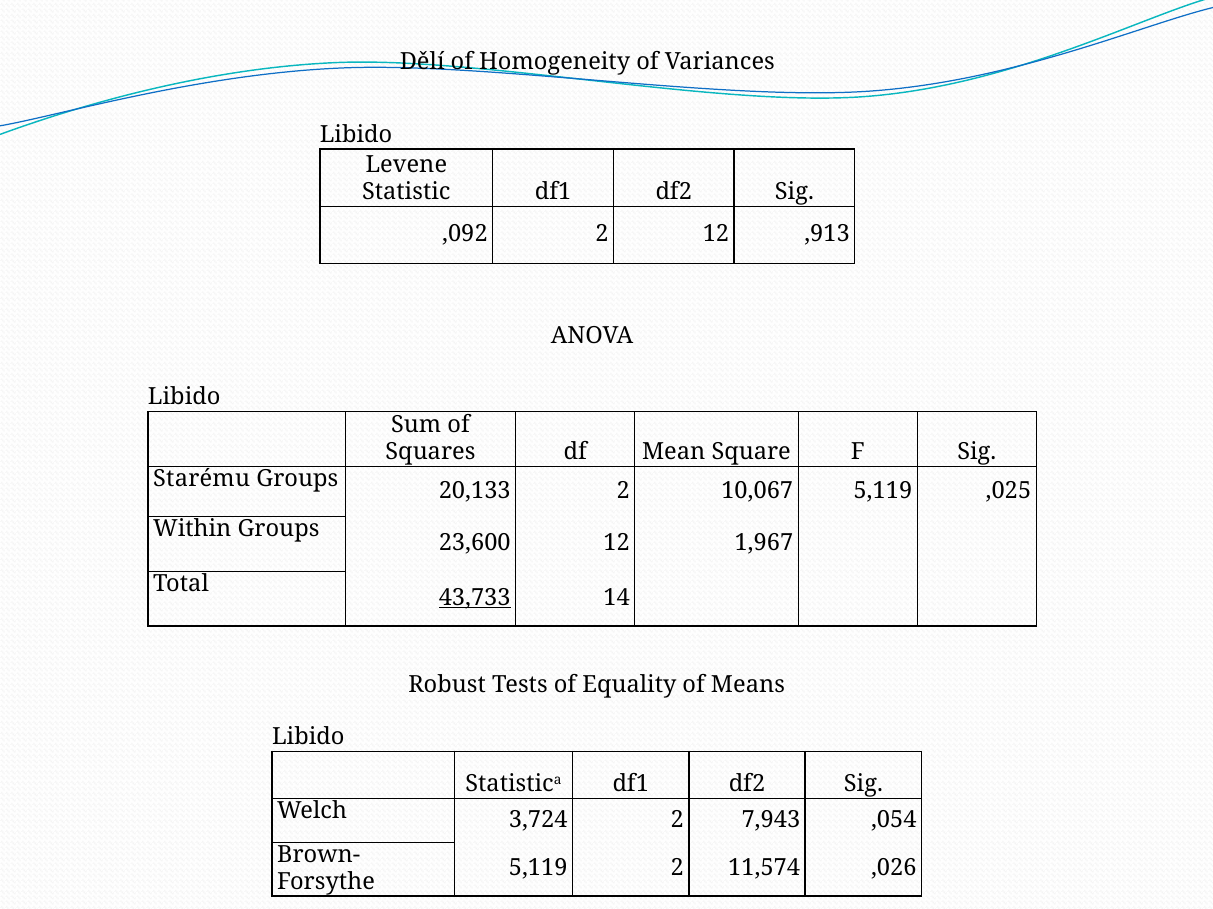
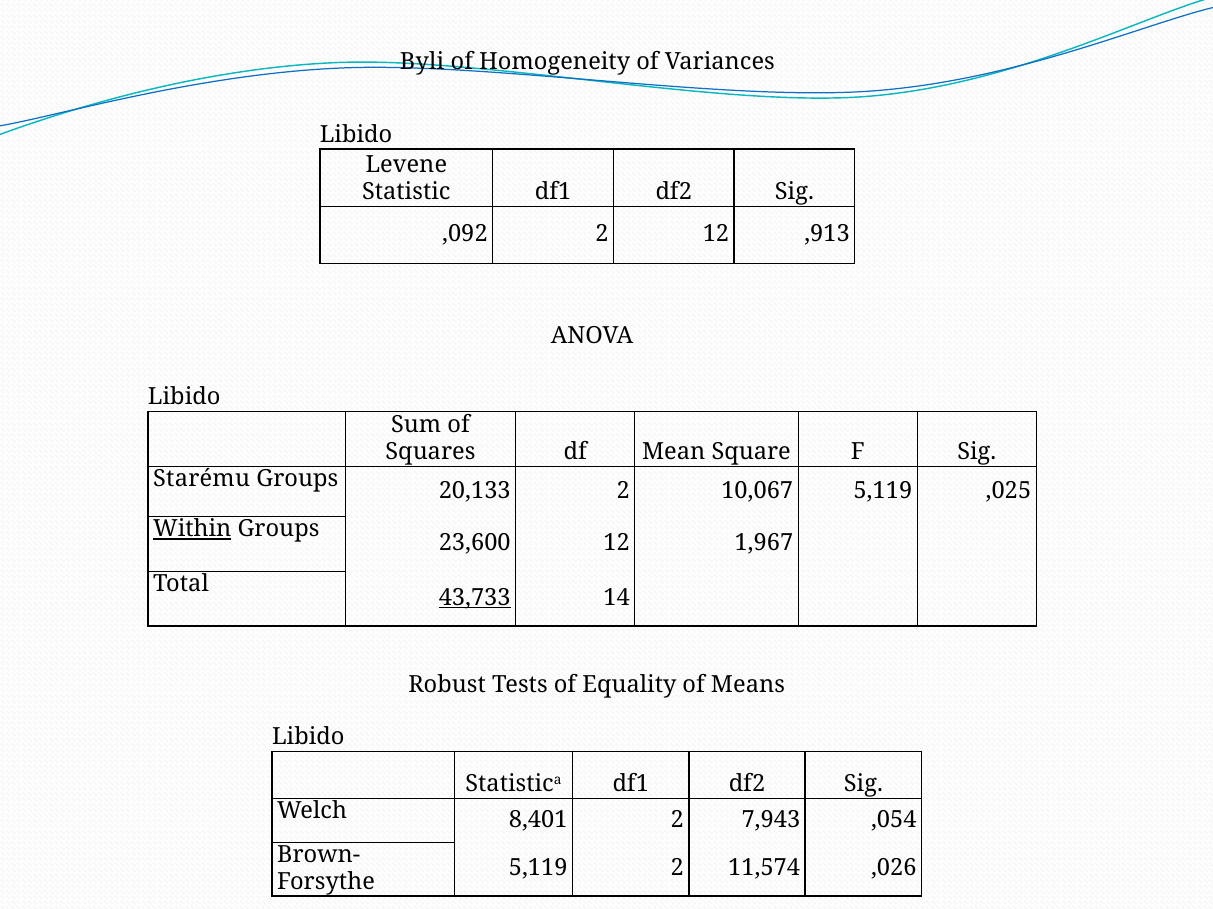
Dělí: Dělí -> Byli
Within underline: none -> present
3,724: 3,724 -> 8,401
